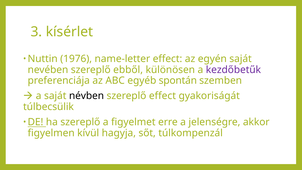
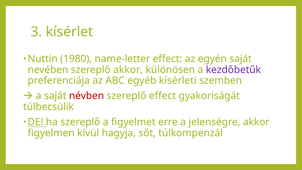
1976: 1976 -> 1980
szereplő ebből: ebből -> akkor
spontán: spontán -> kísérleti
névben colour: black -> red
